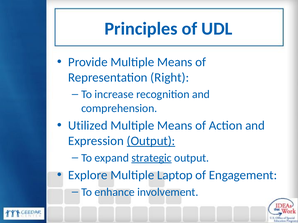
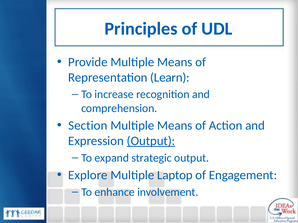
Right: Right -> Learn
Utilized: Utilized -> Section
strategic underline: present -> none
